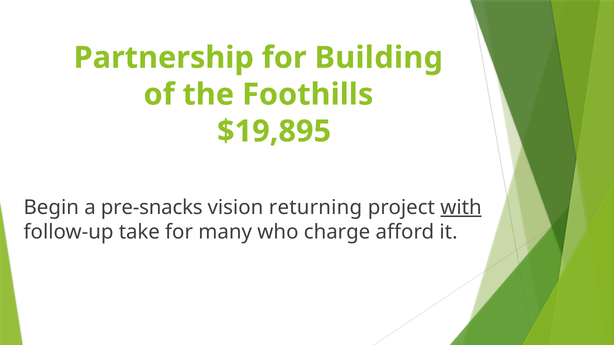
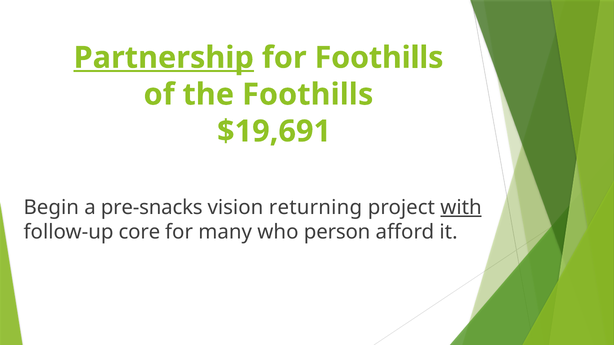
Partnership underline: none -> present
for Building: Building -> Foothills
$19,895: $19,895 -> $19,691
take: take -> core
charge: charge -> person
